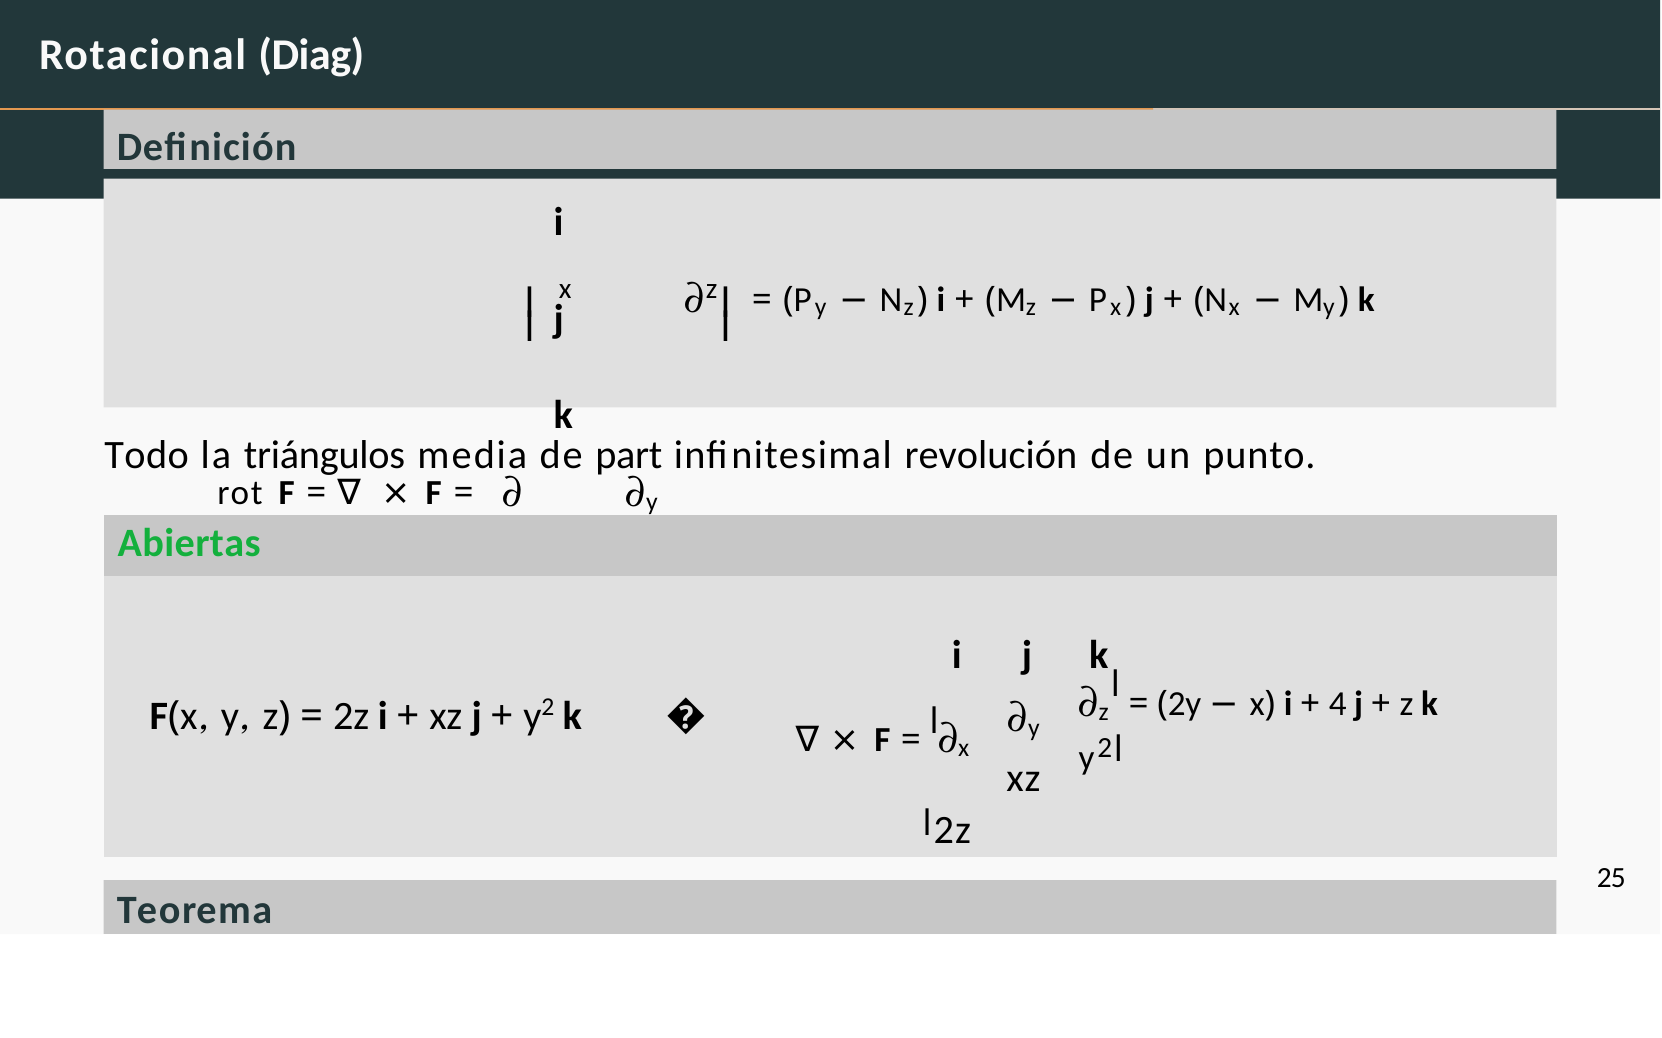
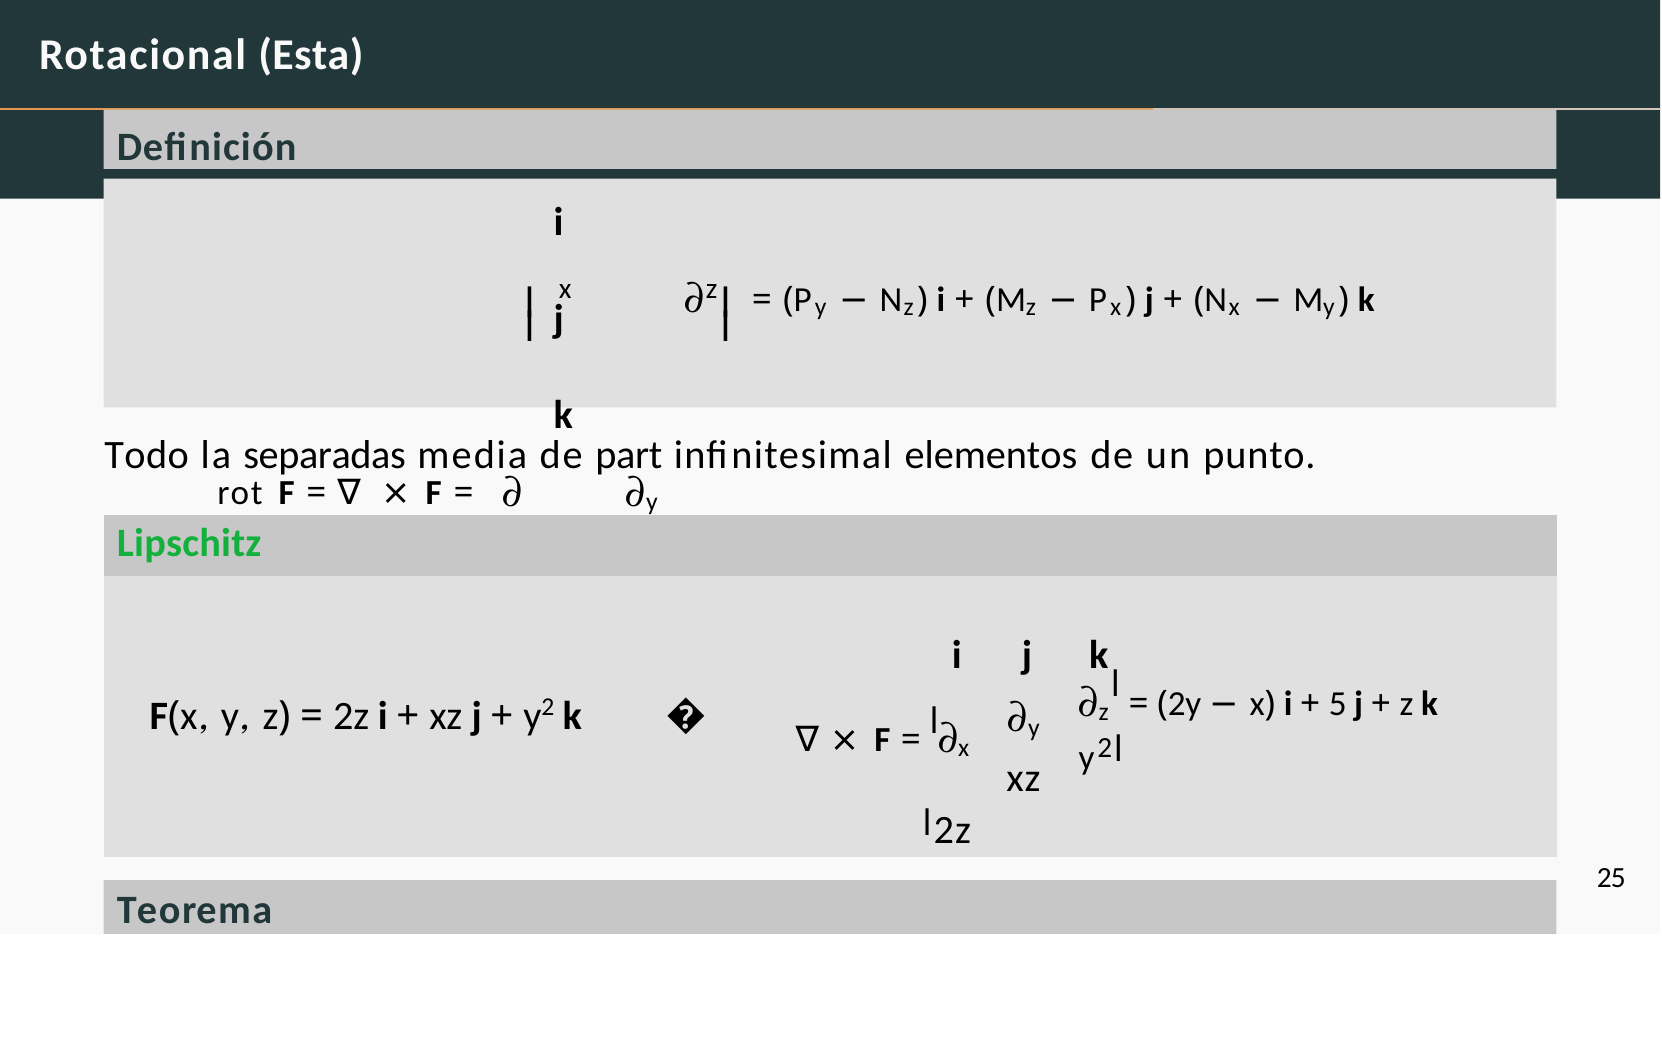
Diag: Diag -> Esta
triángulos: triángulos -> separadas
revolución: revolución -> elementos
Abiertas: Abiertas -> Lipschitz
4: 4 -> 5
